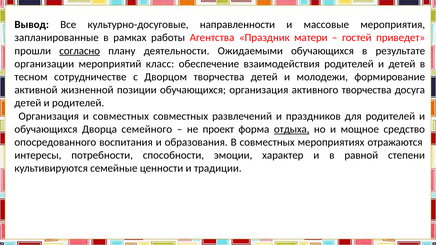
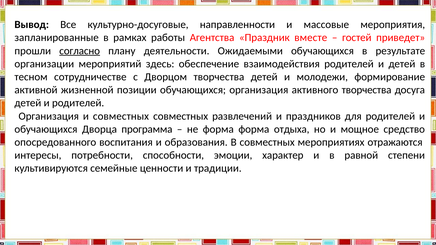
матери: матери -> вместе
класс: класс -> здесь
семейного: семейного -> программа
не проект: проект -> форма
отдыха underline: present -> none
